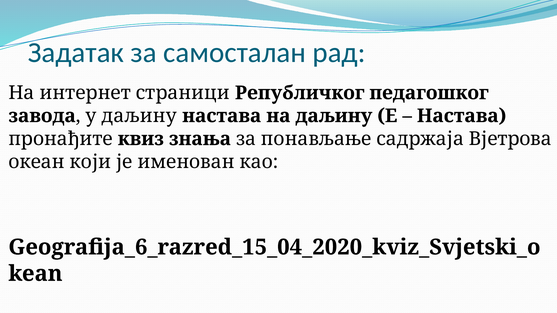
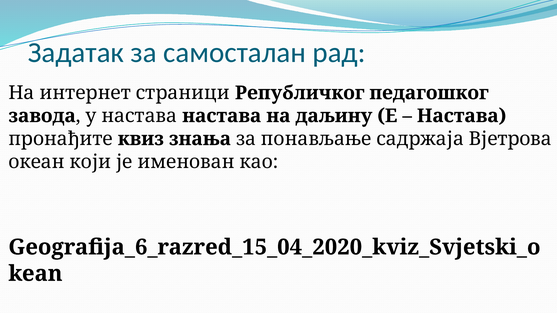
у даљину: даљину -> настава
